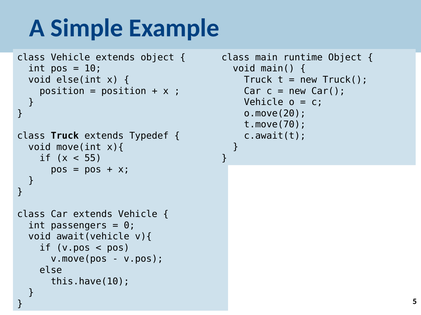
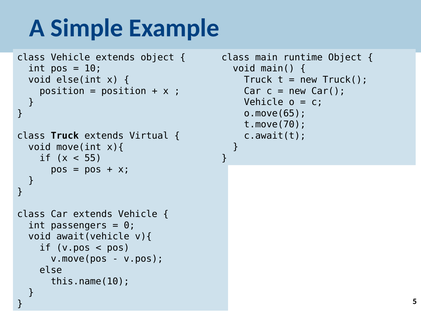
o.move(20: o.move(20 -> o.move(65
Typedef: Typedef -> Virtual
this.have(10: this.have(10 -> this.name(10
